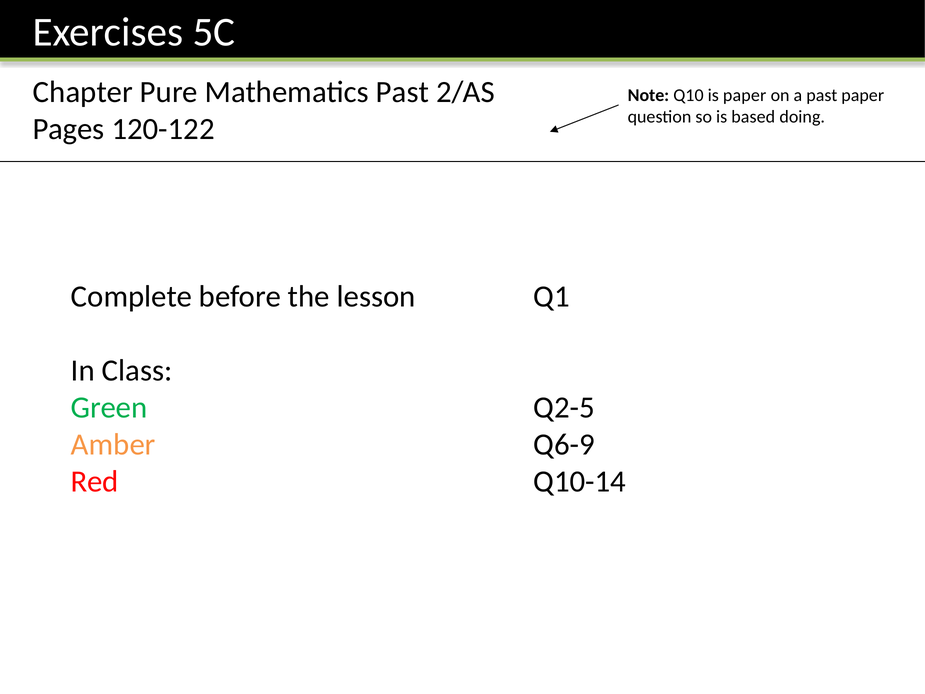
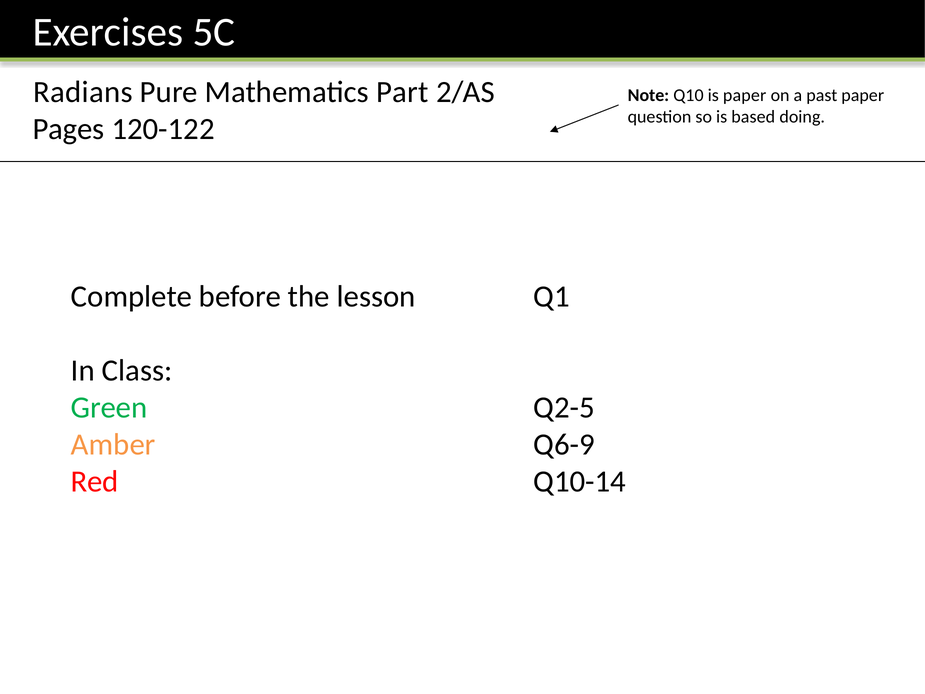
Chapter: Chapter -> Radians
Mathematics Past: Past -> Part
